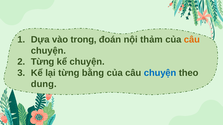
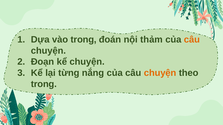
Từng at (43, 62): Từng -> Đoạn
bằng: bằng -> nắng
chuyện at (160, 73) colour: blue -> orange
dung at (44, 84): dung -> trong
